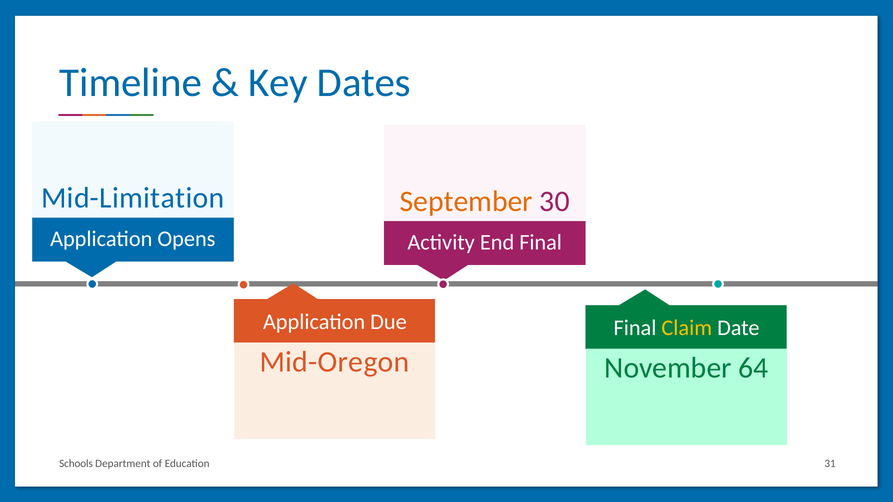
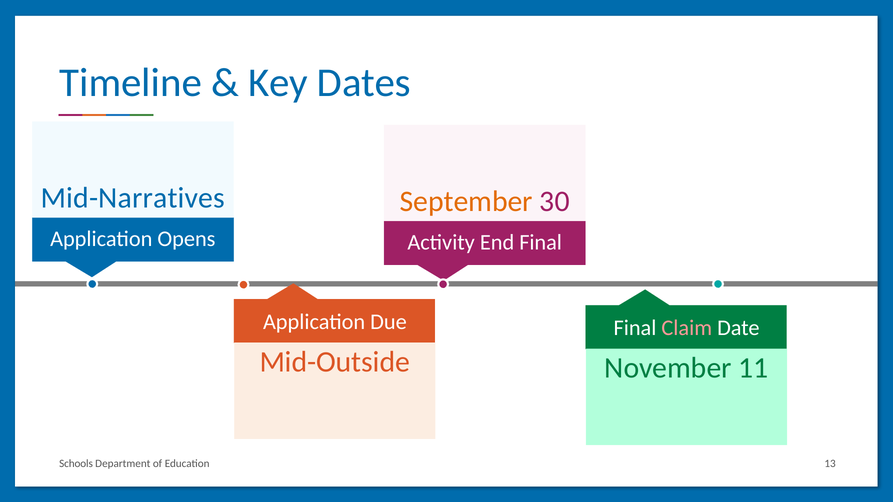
Mid-Limitation: Mid-Limitation -> Mid-Narratives
Claim colour: yellow -> pink
Mid-Oregon: Mid-Oregon -> Mid-Outside
64: 64 -> 11
31: 31 -> 13
